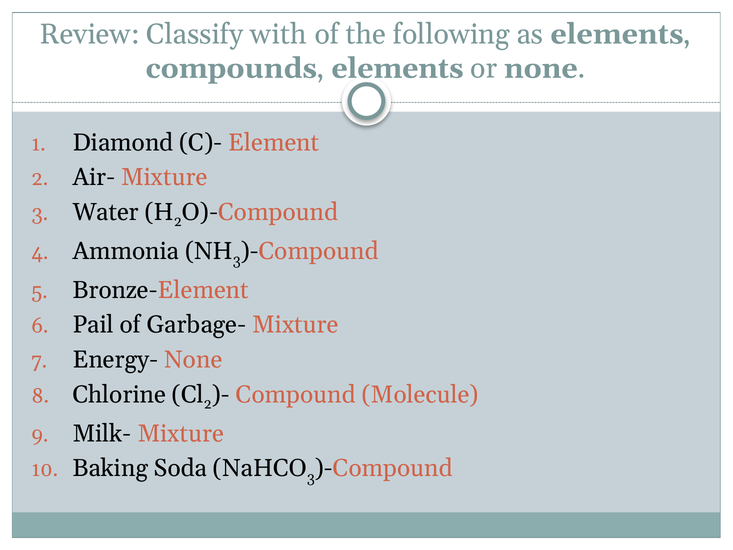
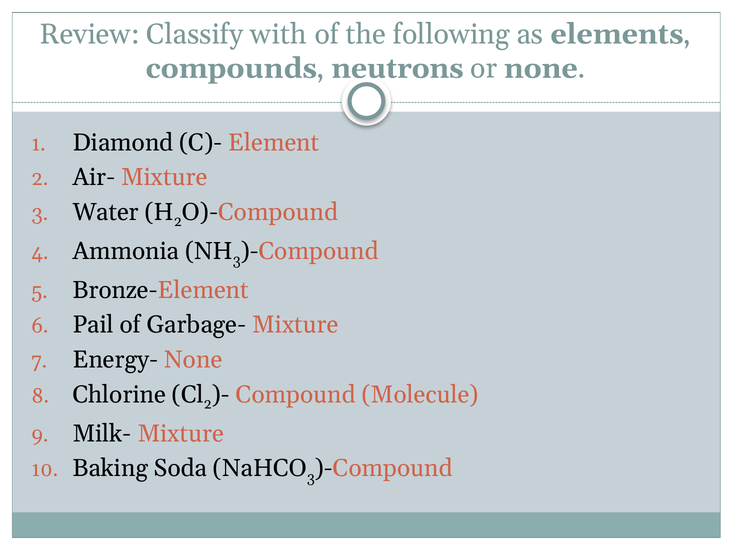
elements at (397, 68): elements -> neutrons
